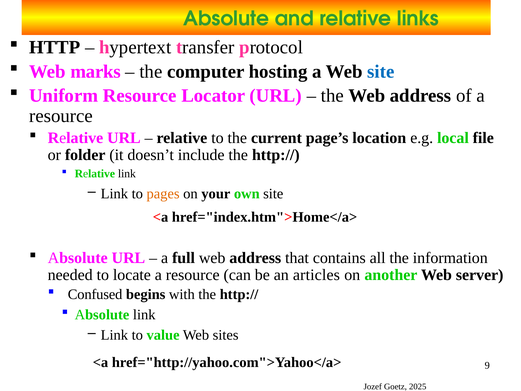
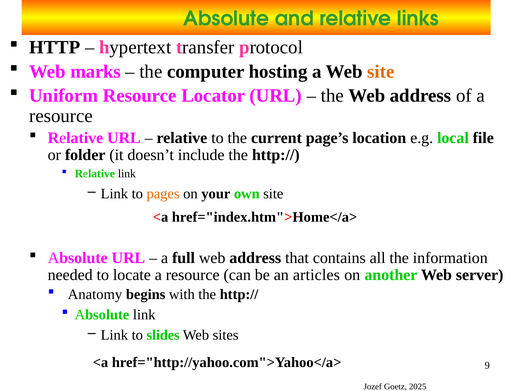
site at (381, 71) colour: blue -> orange
Confused: Confused -> Anatomy
value: value -> slides
